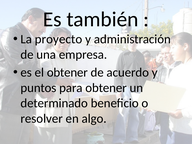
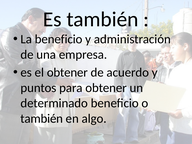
La proyecto: proyecto -> beneficio
resolver at (42, 119): resolver -> también
